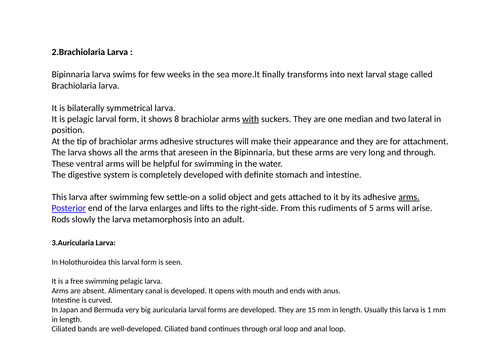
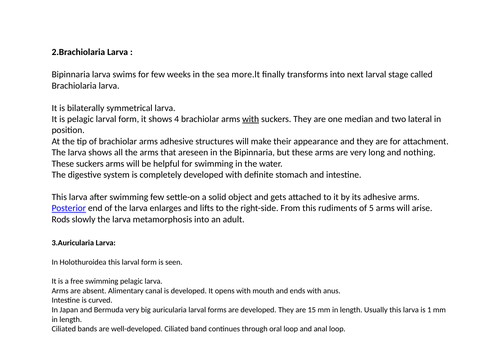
8: 8 -> 4
and through: through -> nothing
These ventral: ventral -> suckers
arms at (409, 197) underline: present -> none
